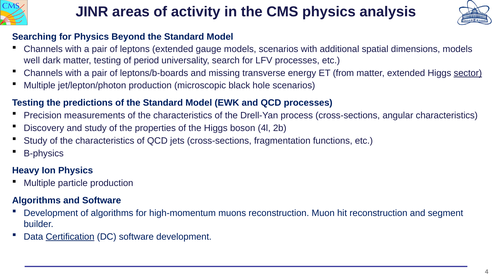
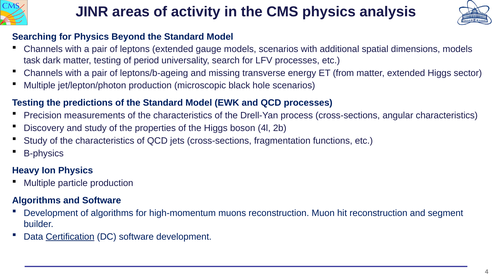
well: well -> task
leptons/b-boards: leptons/b-boards -> leptons/b-ageing
sector underline: present -> none
